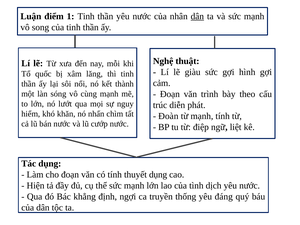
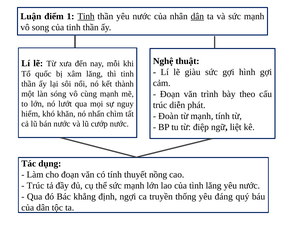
Tinh at (86, 16) underline: none -> present
thuyết dụng: dụng -> nồng
Hiện at (36, 186): Hiện -> Trúc
tình dịch: dịch -> lăng
